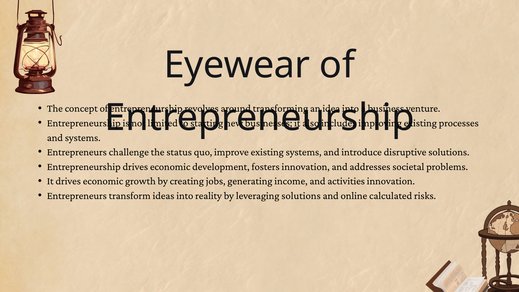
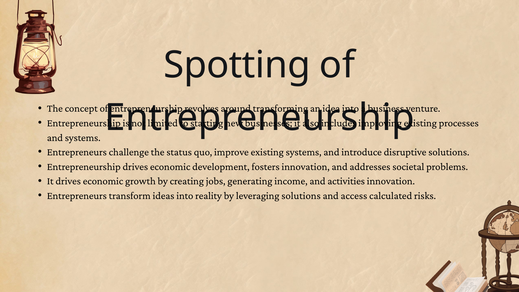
Eyewear: Eyewear -> Spotting
online: online -> access
